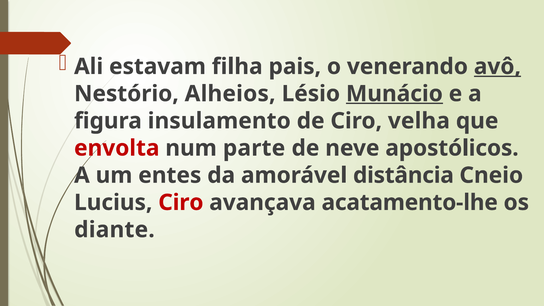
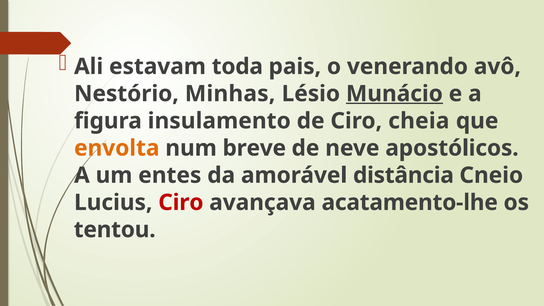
filha: filha -> toda
avô underline: present -> none
Alheios: Alheios -> Minhas
velha: velha -> cheia
envolta colour: red -> orange
parte: parte -> breve
diante: diante -> tentou
